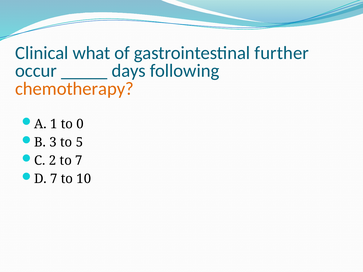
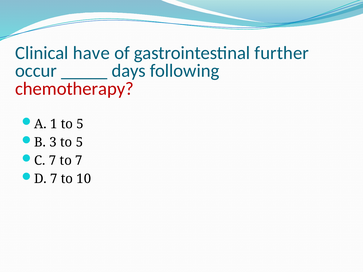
what: what -> have
chemotherapy colour: orange -> red
1 to 0: 0 -> 5
C 2: 2 -> 7
